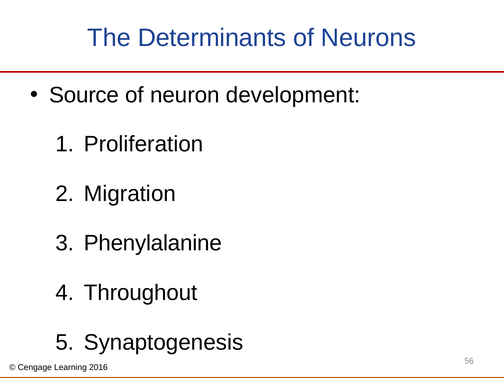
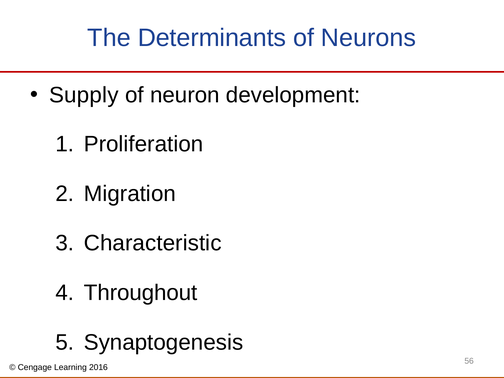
Source: Source -> Supply
Phenylalanine: Phenylalanine -> Characteristic
